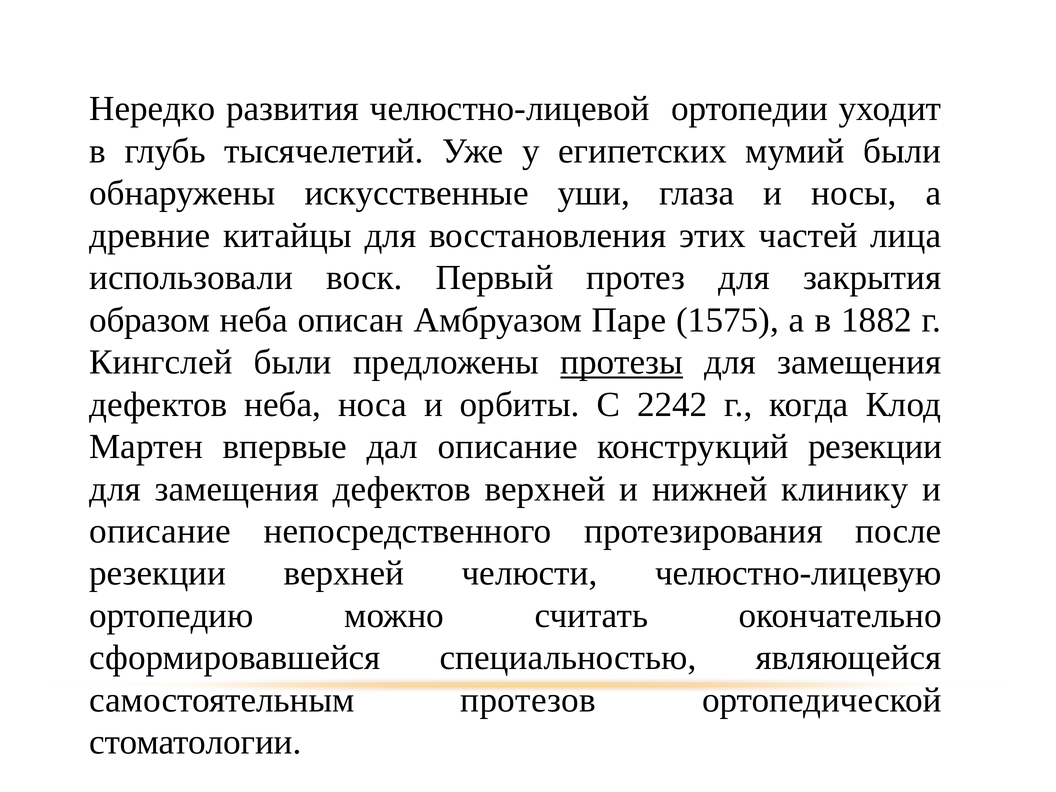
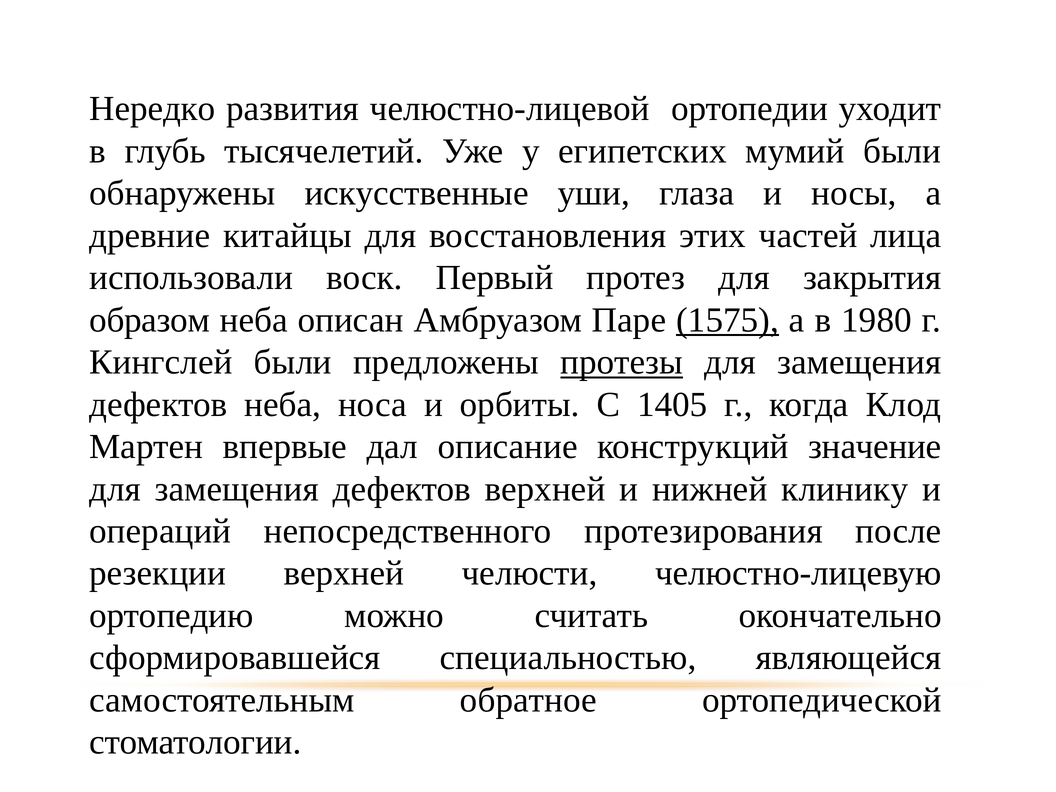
1575 underline: none -> present
1882: 1882 -> 1980
2242: 2242 -> 1405
конструкций резекции: резекции -> значение
описание at (160, 531): описание -> операций
протезов: протезов -> обратное
